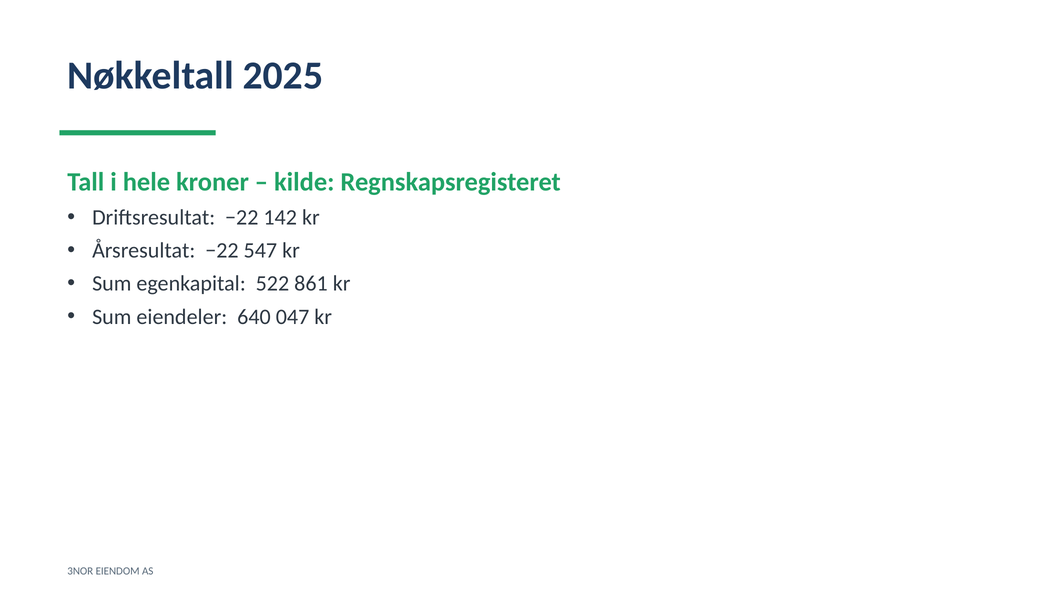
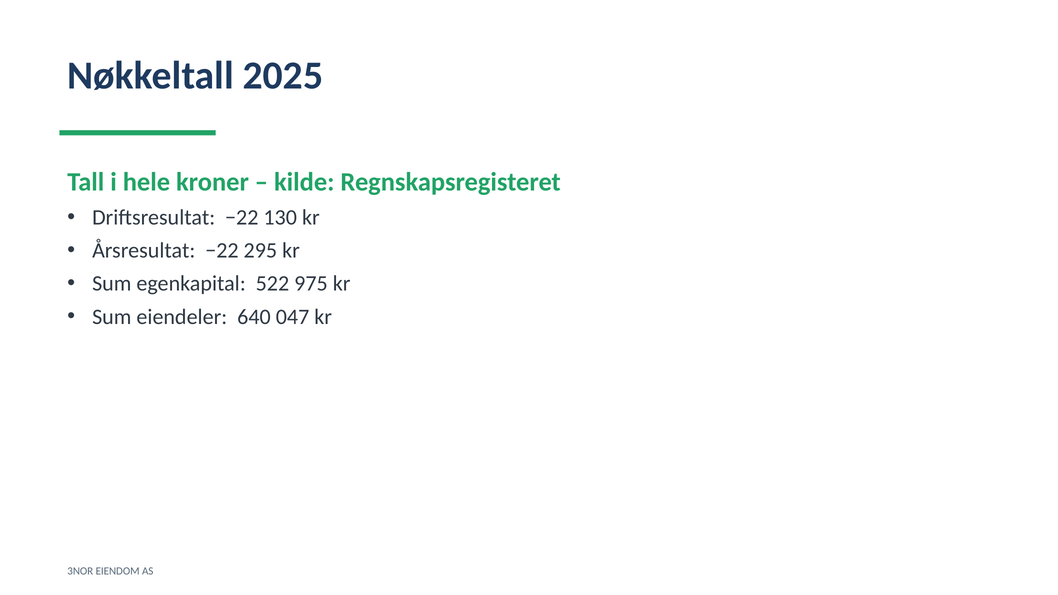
142: 142 -> 130
547: 547 -> 295
861: 861 -> 975
